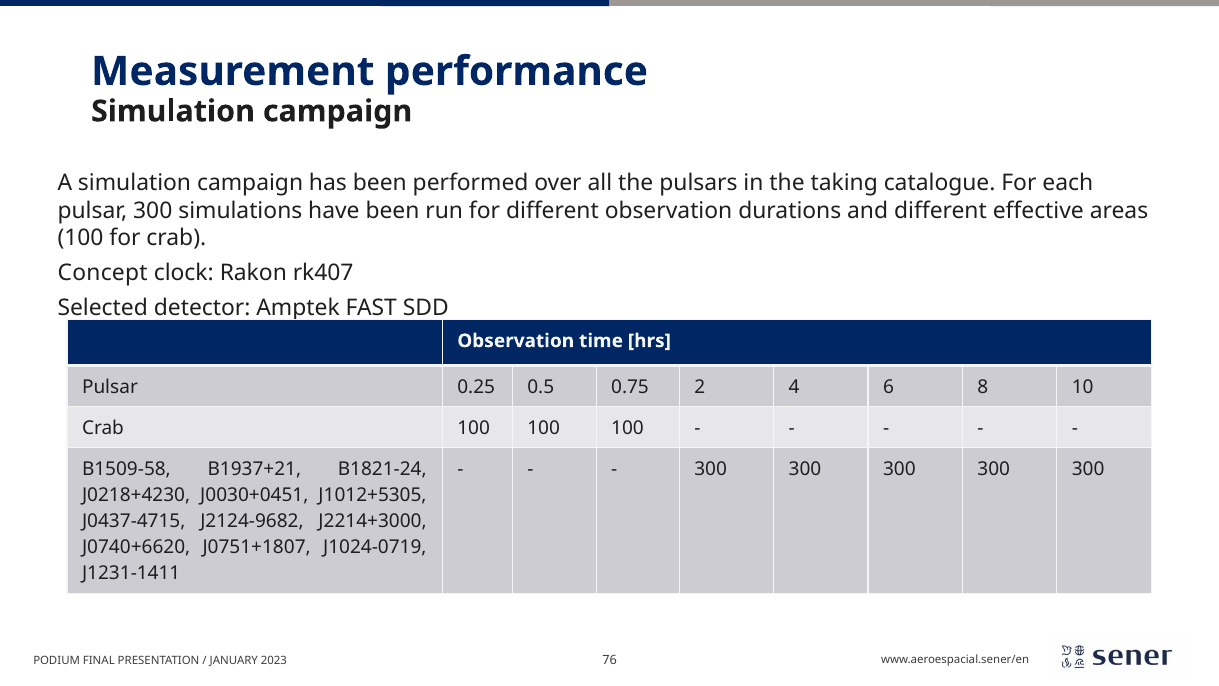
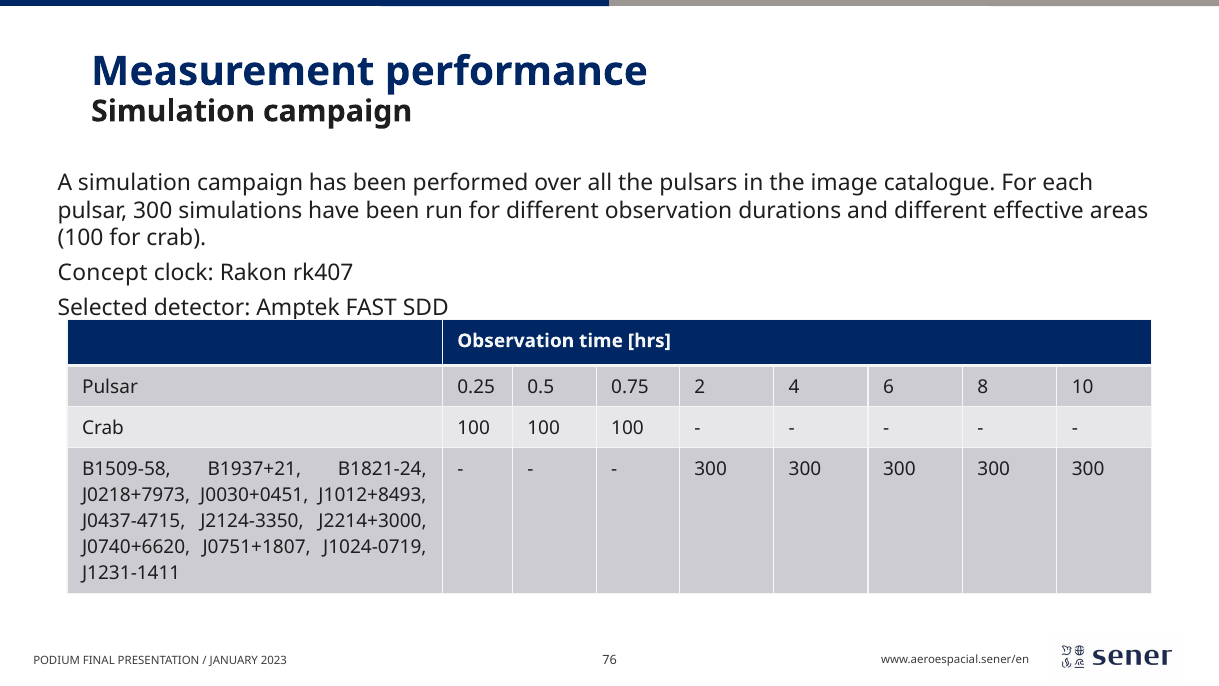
taking: taking -> image
J0218+4230: J0218+4230 -> J0218+7973
J1012+5305: J1012+5305 -> J1012+8493
J2124-9682: J2124-9682 -> J2124-3350
